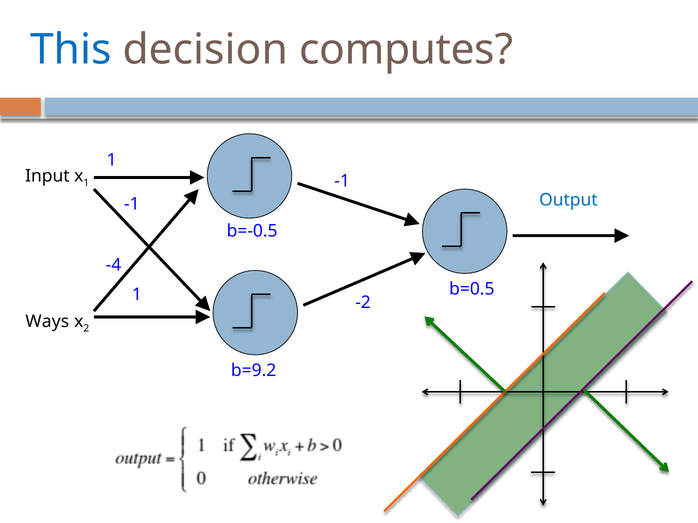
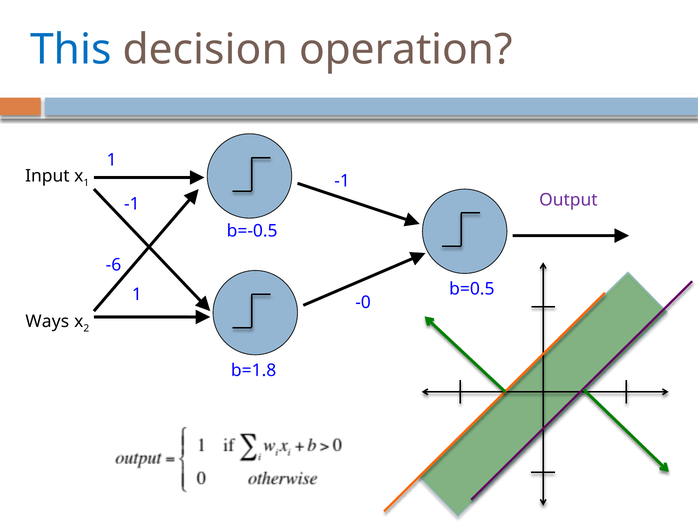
computes: computes -> operation
Output colour: blue -> purple
-4: -4 -> -6
-2: -2 -> -0
b=9.2: b=9.2 -> b=1.8
